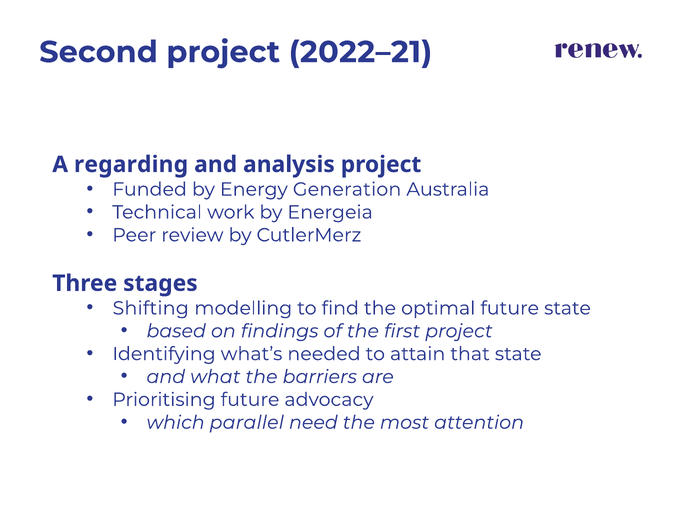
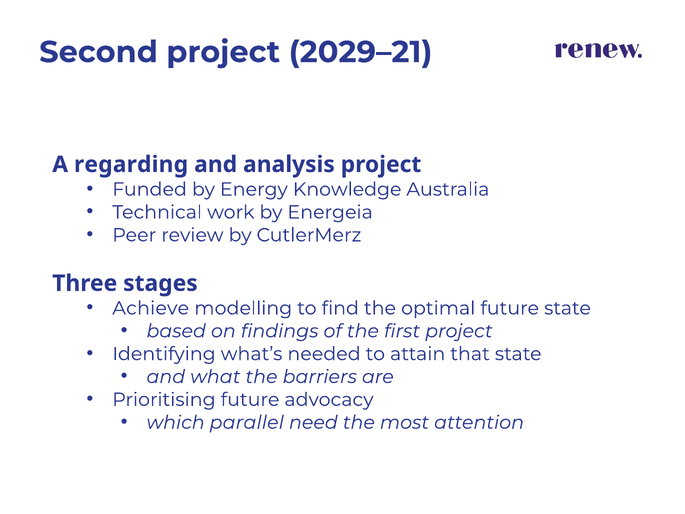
2022–21: 2022–21 -> 2029–21
Generation: Generation -> Knowledge
Shifting: Shifting -> Achieve
